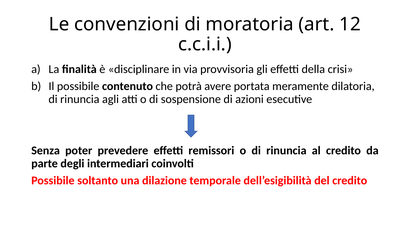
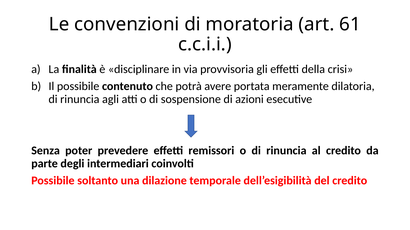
12: 12 -> 61
